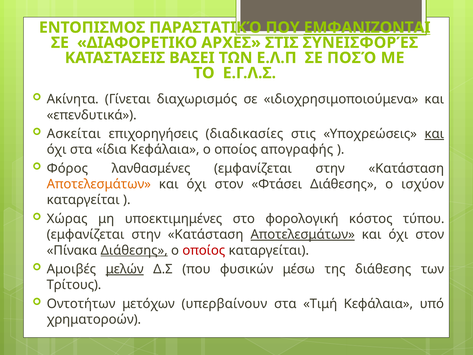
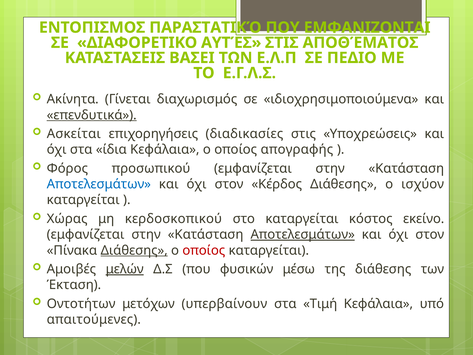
ΕΜΦΑΝΙΖΟΝΤΑΙ underline: present -> none
ΑΡΧΕΣ: ΑΡΧΕΣ -> ΑΥΤΈΣ
ΣΥΝΕΙΣΦΟΡΈΣ: ΣΥΝΕΙΣΦΟΡΈΣ -> ΑΠΟΘΈΜΑΤΟΣ
ΠΟΣΌ: ΠΟΣΌ -> ΠΕΔΙΟ
επενδυτικά underline: none -> present
και at (434, 134) underline: present -> none
λανθασμένες: λανθασμένες -> προσωπικού
Αποτελεσμάτων at (99, 184) colour: orange -> blue
Φτάσει: Φτάσει -> Κέρδος
υποεκτιμημένες: υποεκτιμημένες -> κερδοσκοπικού
στο φορολογική: φορολογική -> καταργείται
τύπου: τύπου -> εκείνο
Τρίτους: Τρίτους -> Έκταση
χρηματοροών: χρηματοροών -> απαιτούμενες
